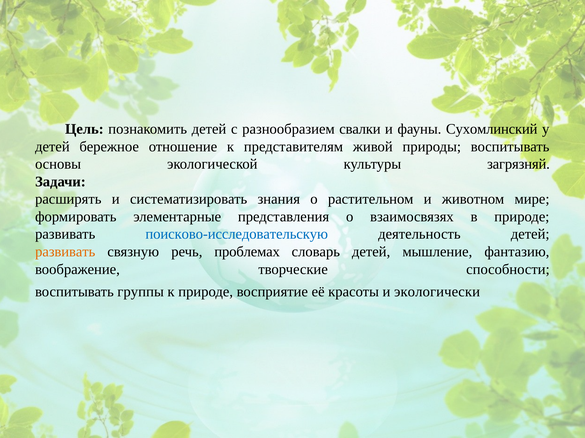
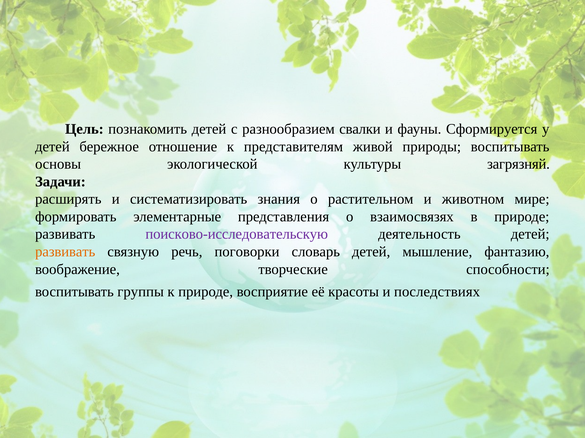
Сухомлинский: Сухомлинский -> Сформируется
поисково-исследовательскую colour: blue -> purple
проблемах: проблемах -> поговорки
экологически: экологически -> последствиях
